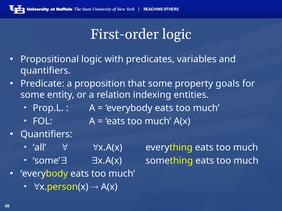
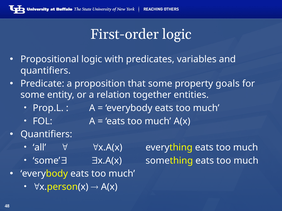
indexing: indexing -> together
